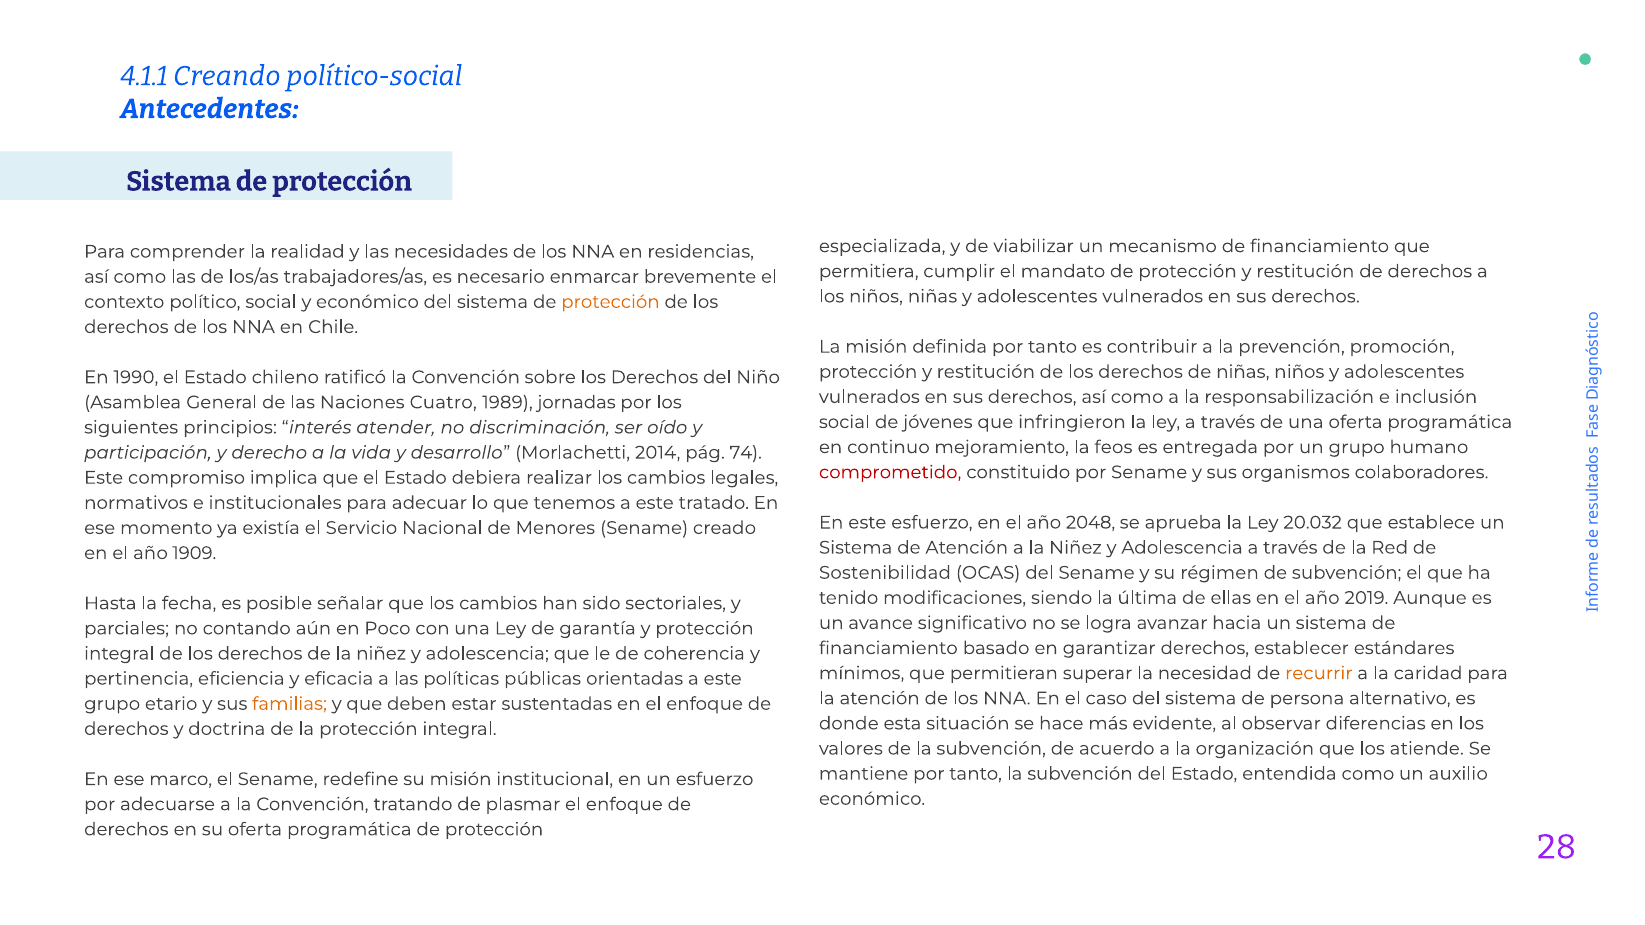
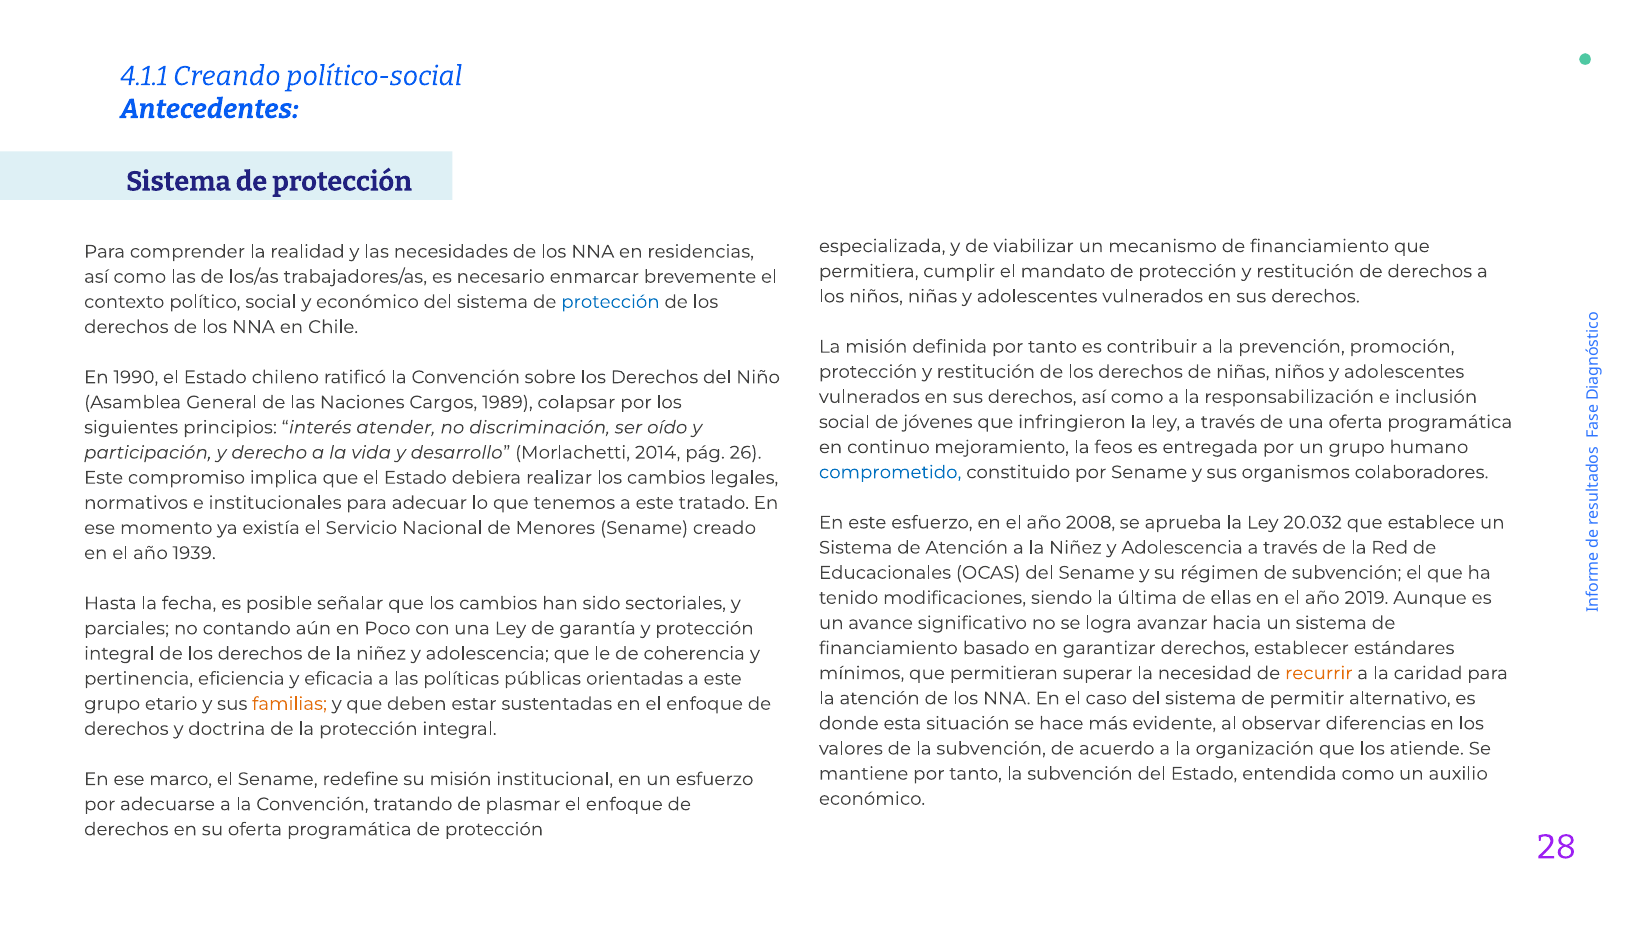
protección at (610, 302) colour: orange -> blue
Cuatro: Cuatro -> Cargos
jornadas: jornadas -> colapsar
74: 74 -> 26
comprometido colour: red -> blue
2048: 2048 -> 2008
1909: 1909 -> 1939
Sostenibilidad: Sostenibilidad -> Educacionales
persona: persona -> permitir
